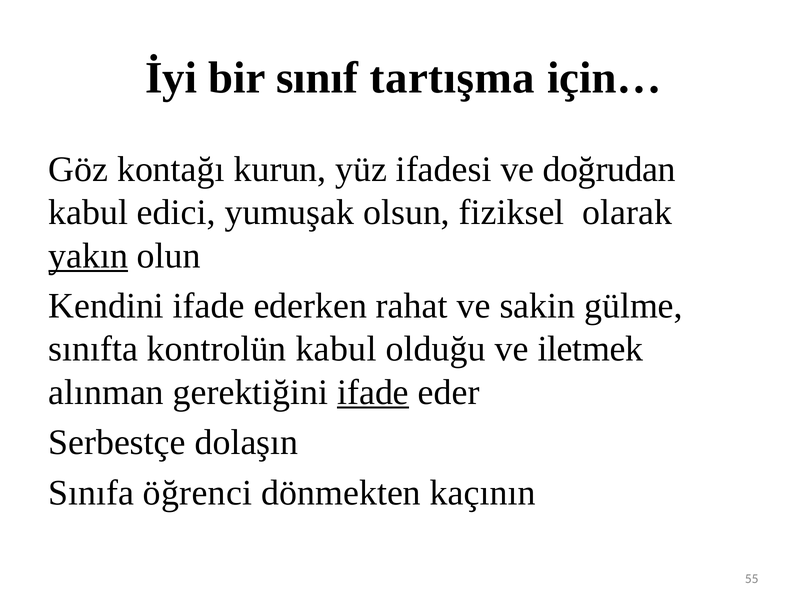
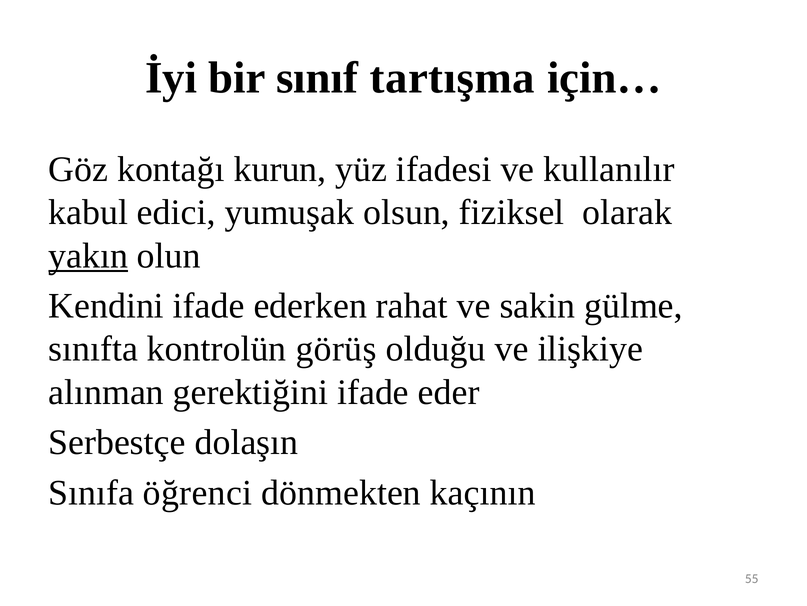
doğrudan: doğrudan -> kullanılır
kontrolün kabul: kabul -> görüş
iletmek: iletmek -> ilişkiye
ifade at (373, 392) underline: present -> none
